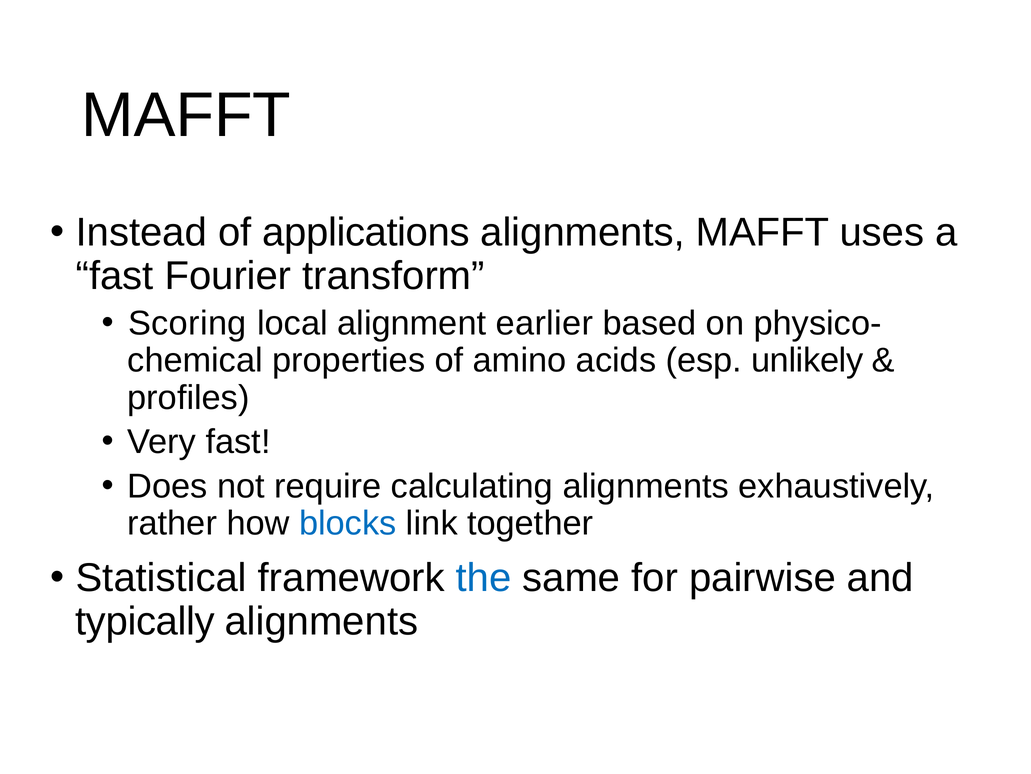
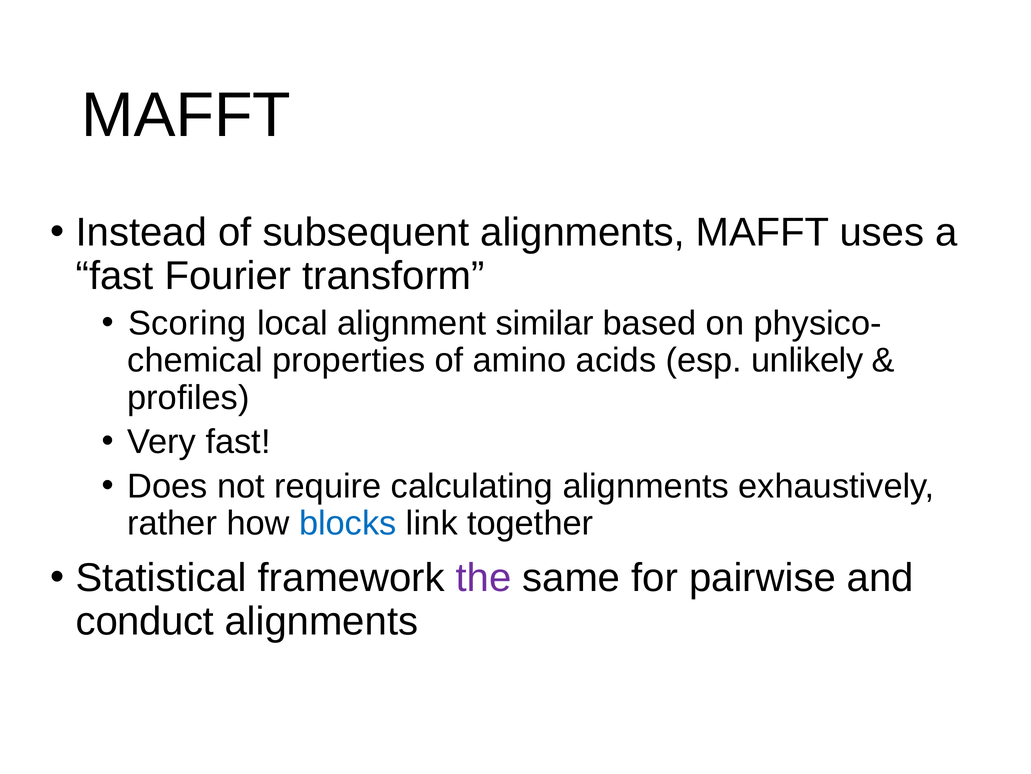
applications: applications -> subsequent
earlier: earlier -> similar
the colour: blue -> purple
typically: typically -> conduct
